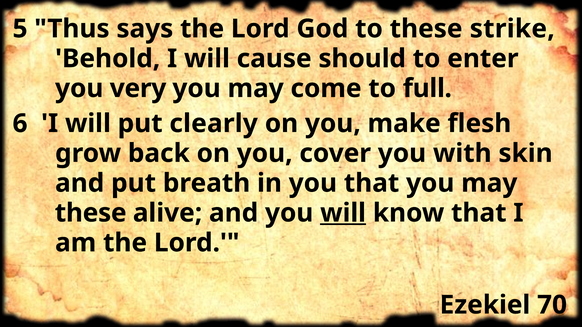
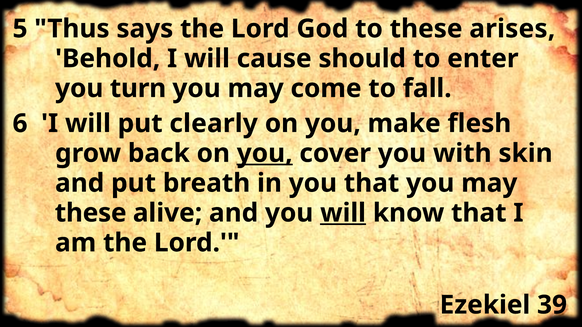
strike: strike -> arises
very: very -> turn
full: full -> fall
you at (265, 153) underline: none -> present
70: 70 -> 39
